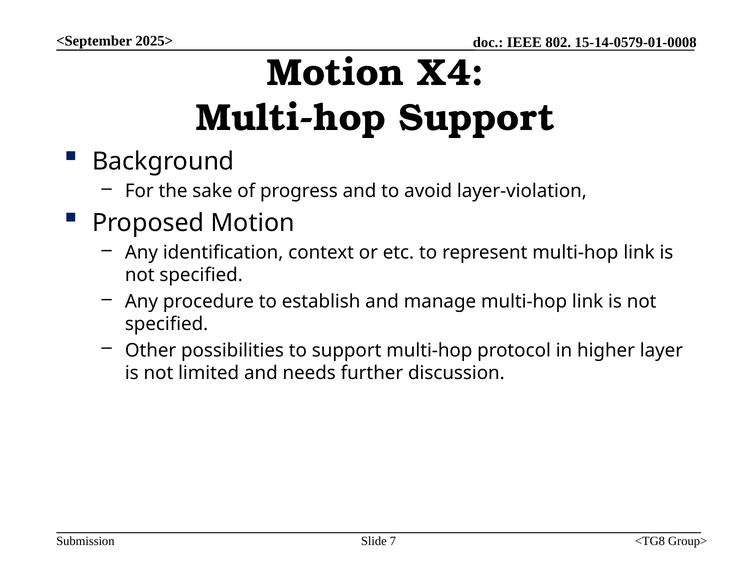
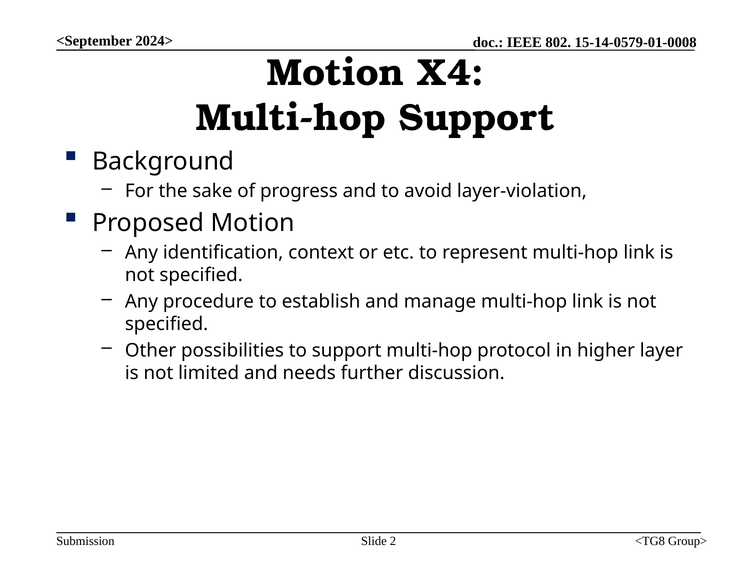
2025>: 2025> -> 2024>
7: 7 -> 2
